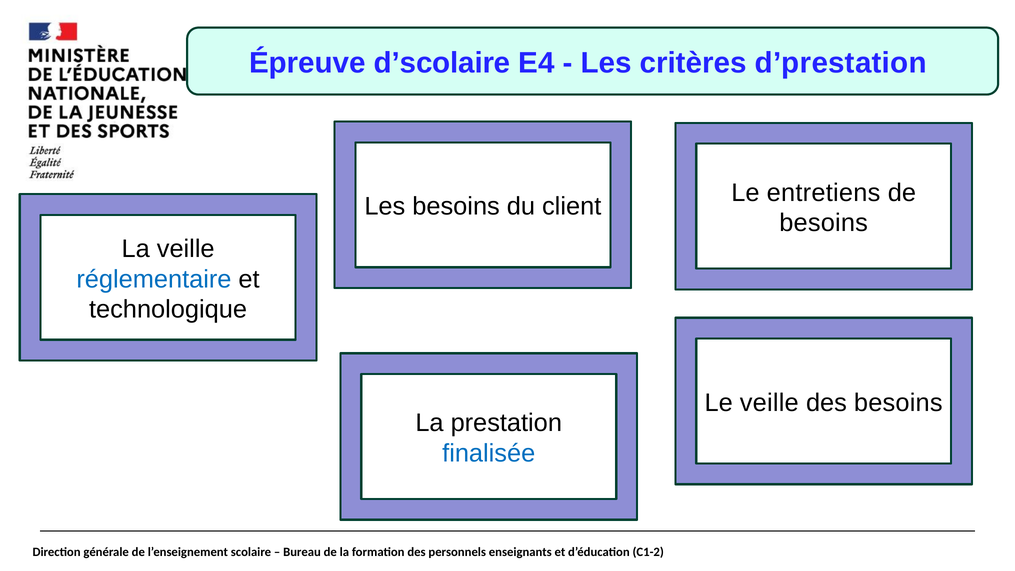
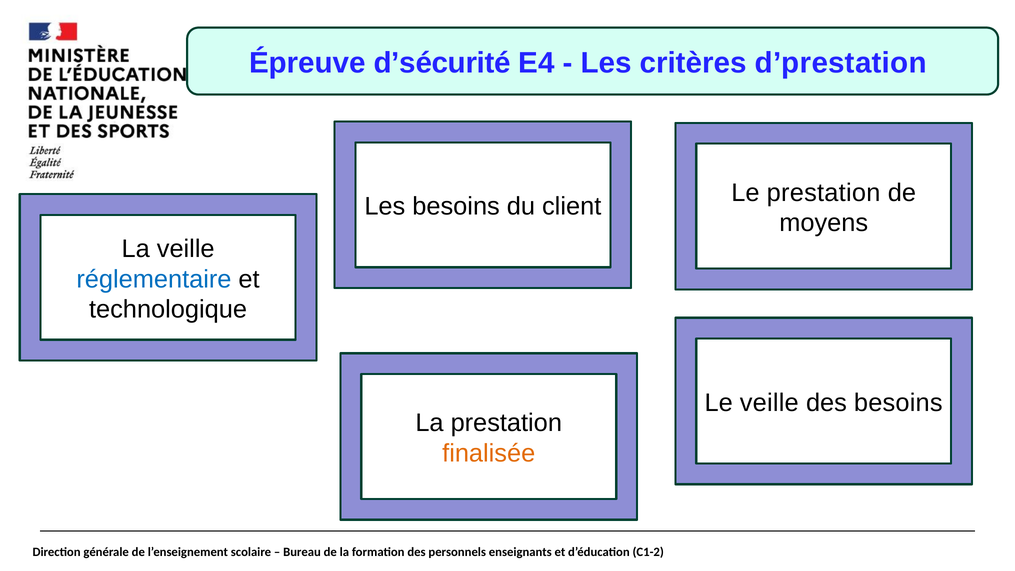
d’scolaire: d’scolaire -> d’sécurité
Le entretiens: entretiens -> prestation
besoins at (824, 223): besoins -> moyens
finalisée colour: blue -> orange
